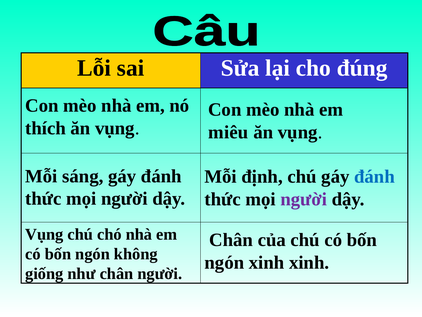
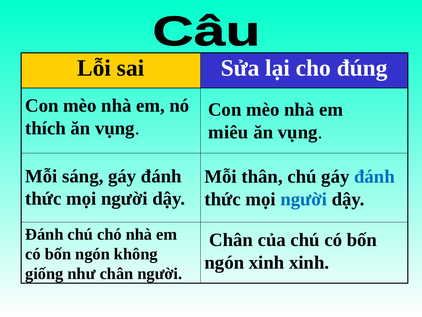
định: định -> thân
người at (304, 199) colour: purple -> blue
Vụng at (44, 234): Vụng -> Đánh
